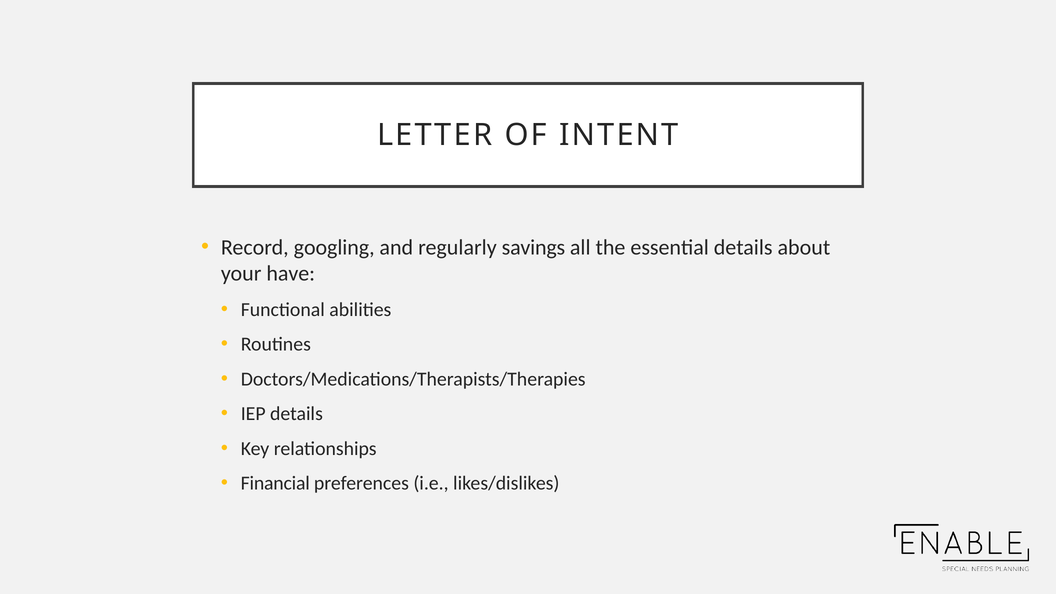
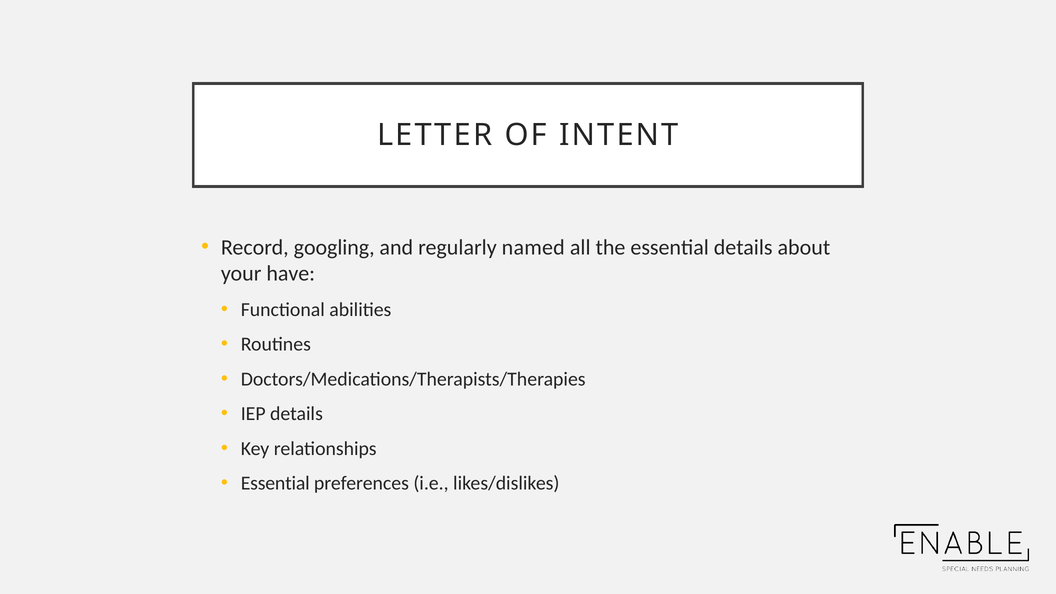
savings: savings -> named
Financial at (275, 483): Financial -> Essential
